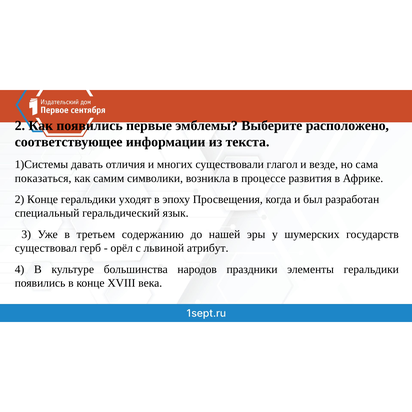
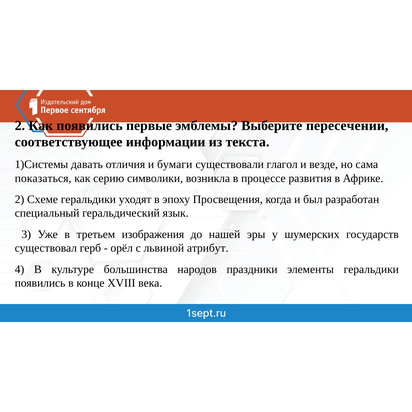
расположено: расположено -> пересечении
многих: многих -> бумаги
самим: самим -> серию
2 Конце: Конце -> Схеме
содержанию: содержанию -> изображения
